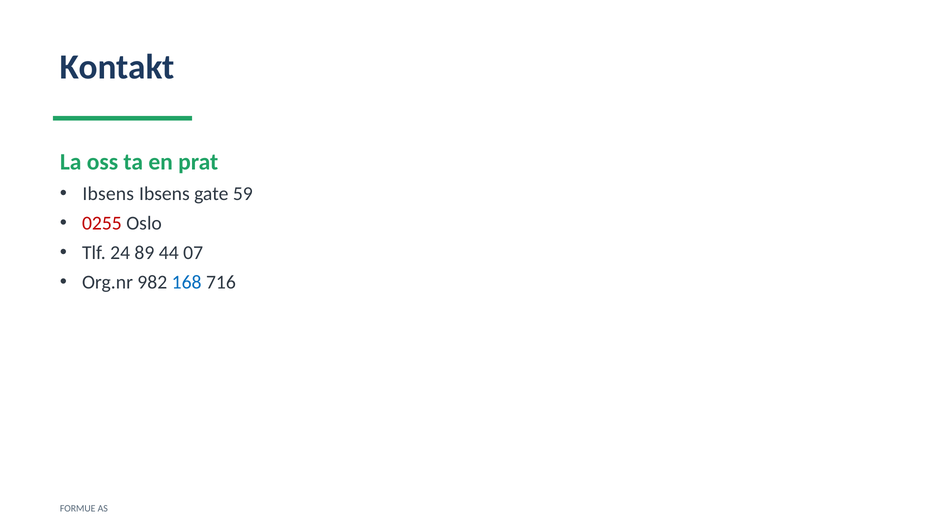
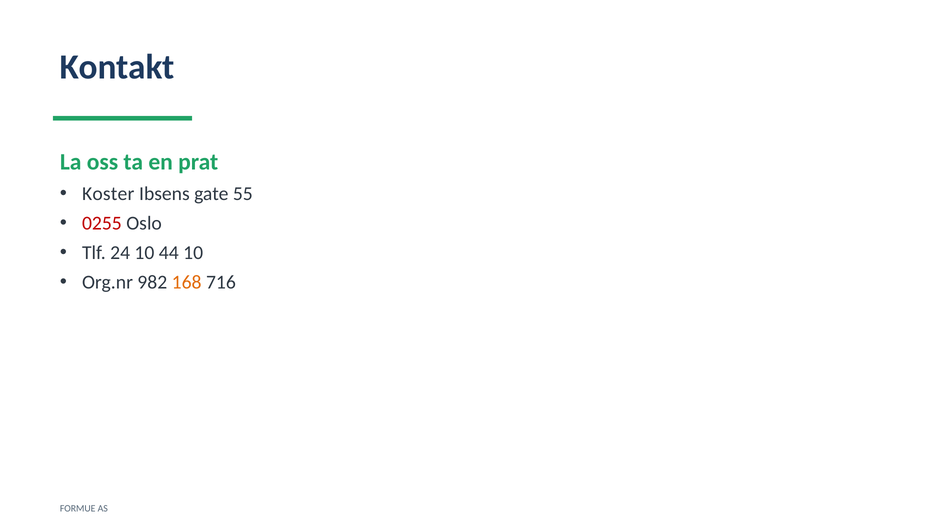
Ibsens at (108, 194): Ibsens -> Koster
59: 59 -> 55
24 89: 89 -> 10
44 07: 07 -> 10
168 colour: blue -> orange
